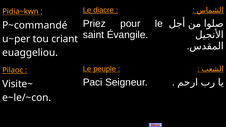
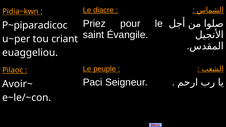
P~commandé: P~commandé -> P~piparadicoc
Visite~: Visite~ -> Avoir~
